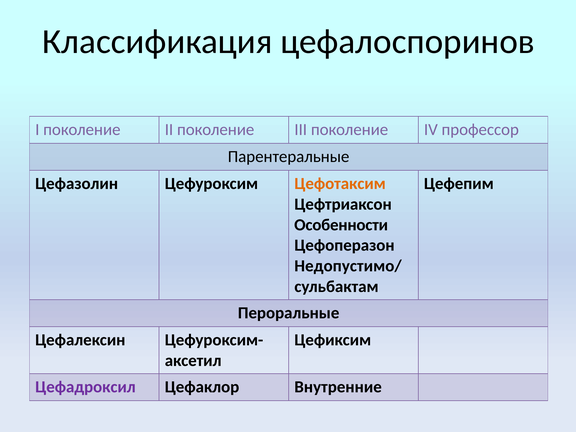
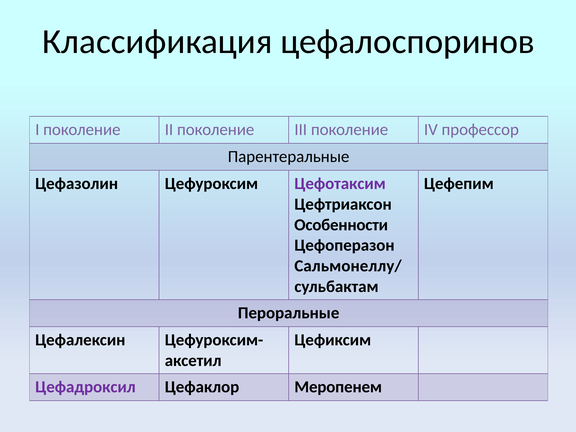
Цефотаксим colour: orange -> purple
Недопустимо/: Недопустимо/ -> Сальмонеллу/
Внутренние: Внутренние -> Меропенем
